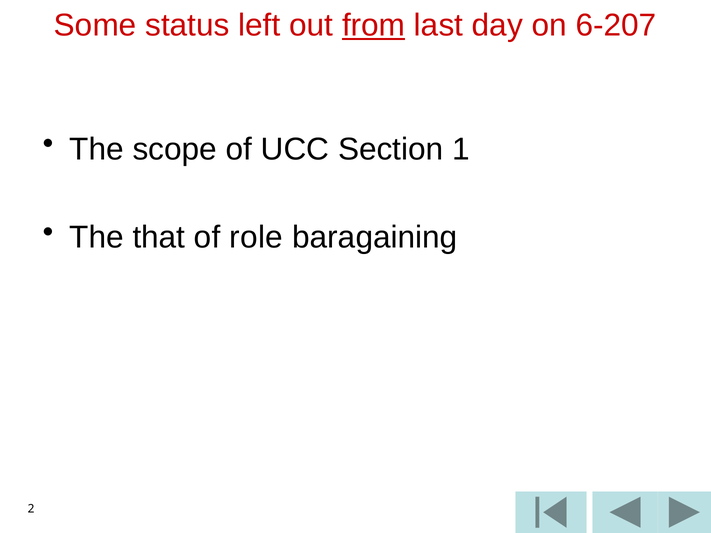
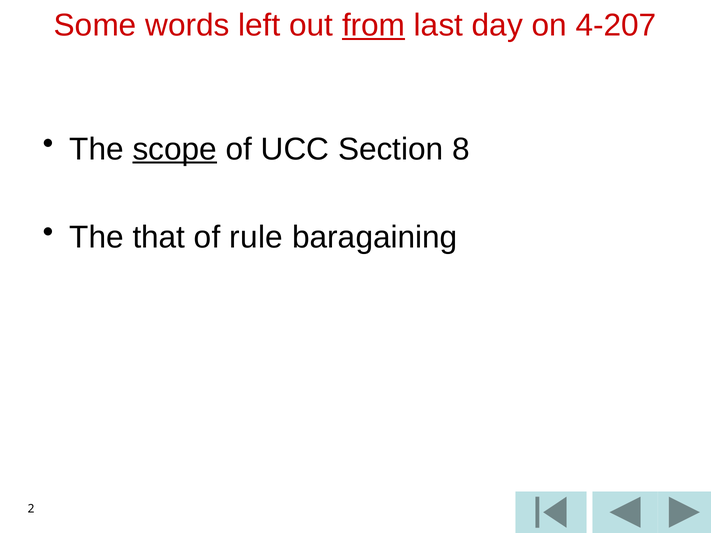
status: status -> words
6-207: 6-207 -> 4-207
scope underline: none -> present
1: 1 -> 8
role: role -> rule
